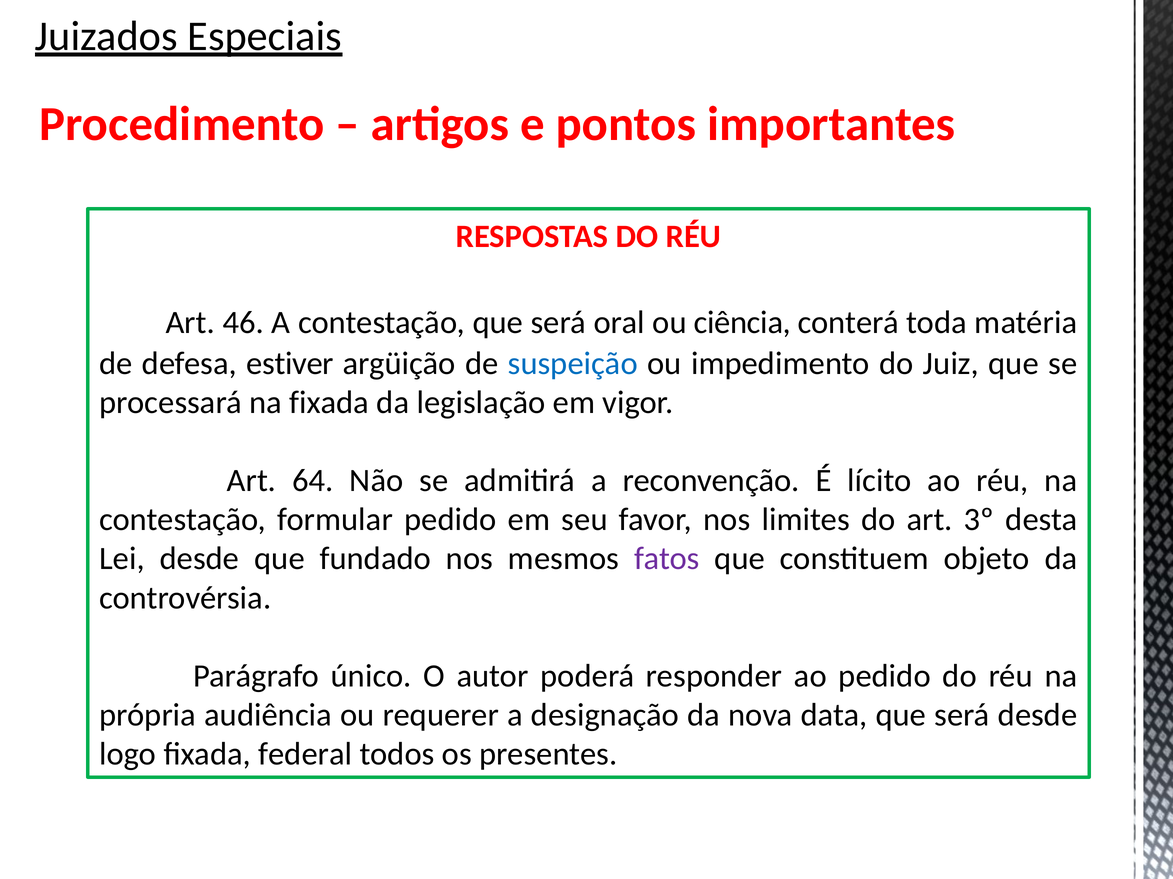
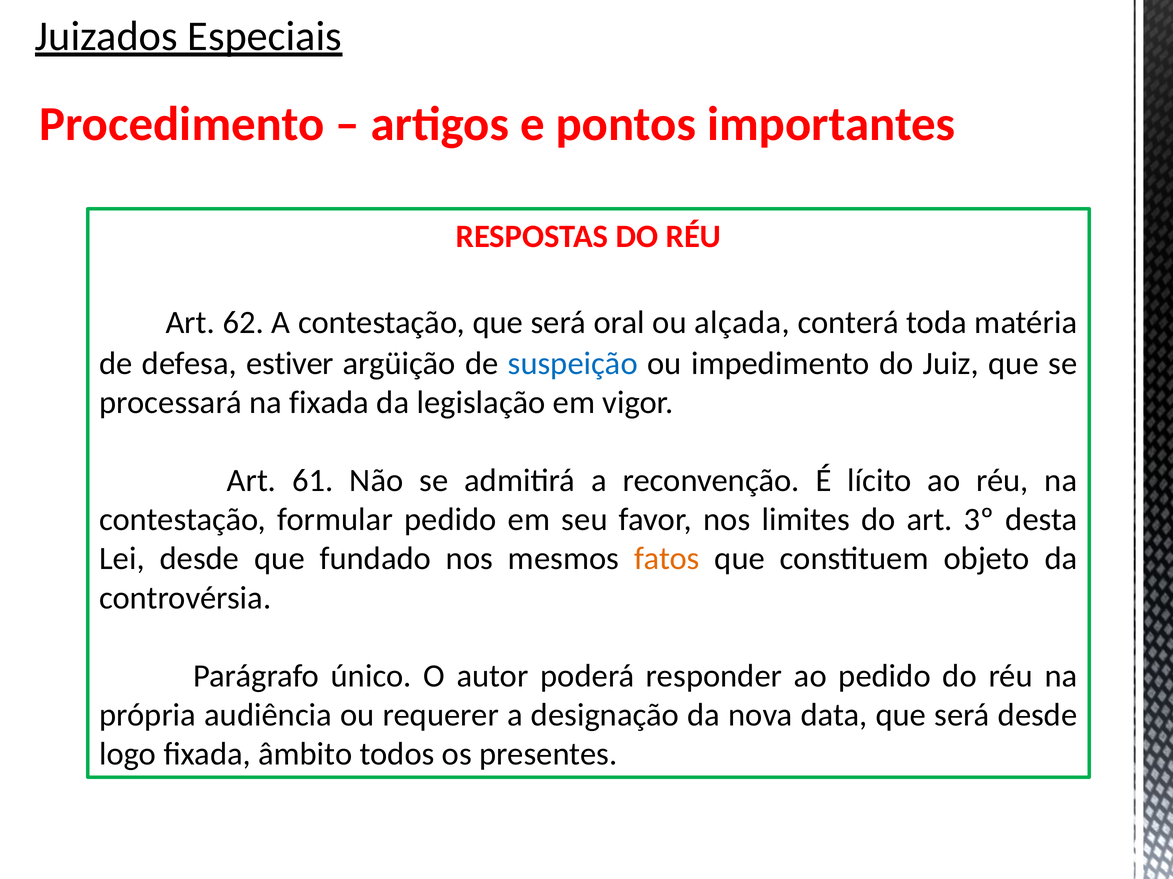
46: 46 -> 62
ciência: ciência -> alçada
64: 64 -> 61
fatos colour: purple -> orange
federal: federal -> âmbito
